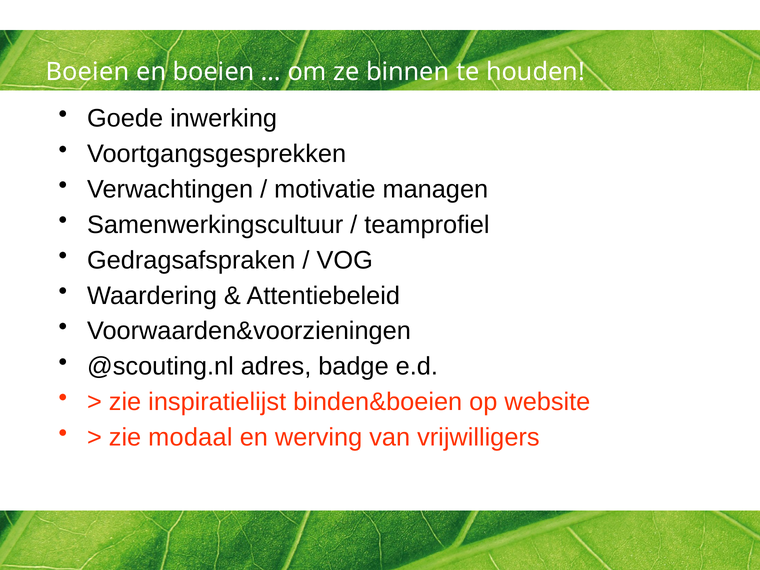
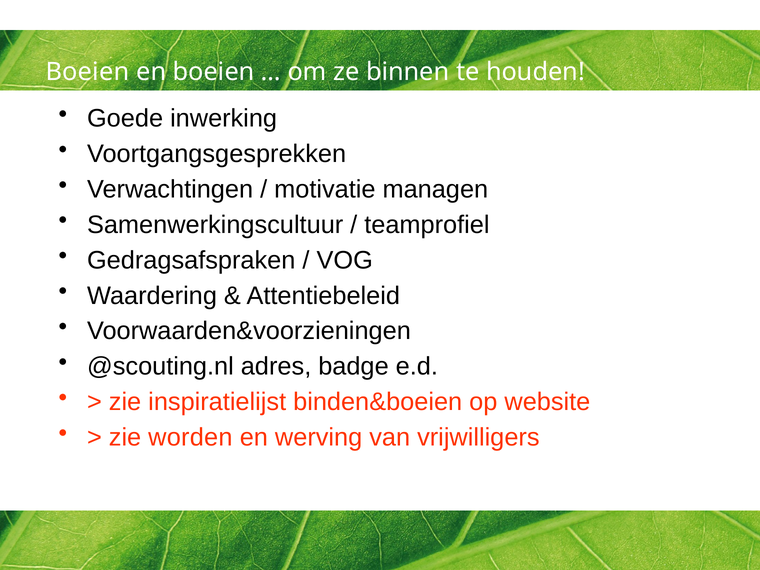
modaal: modaal -> worden
